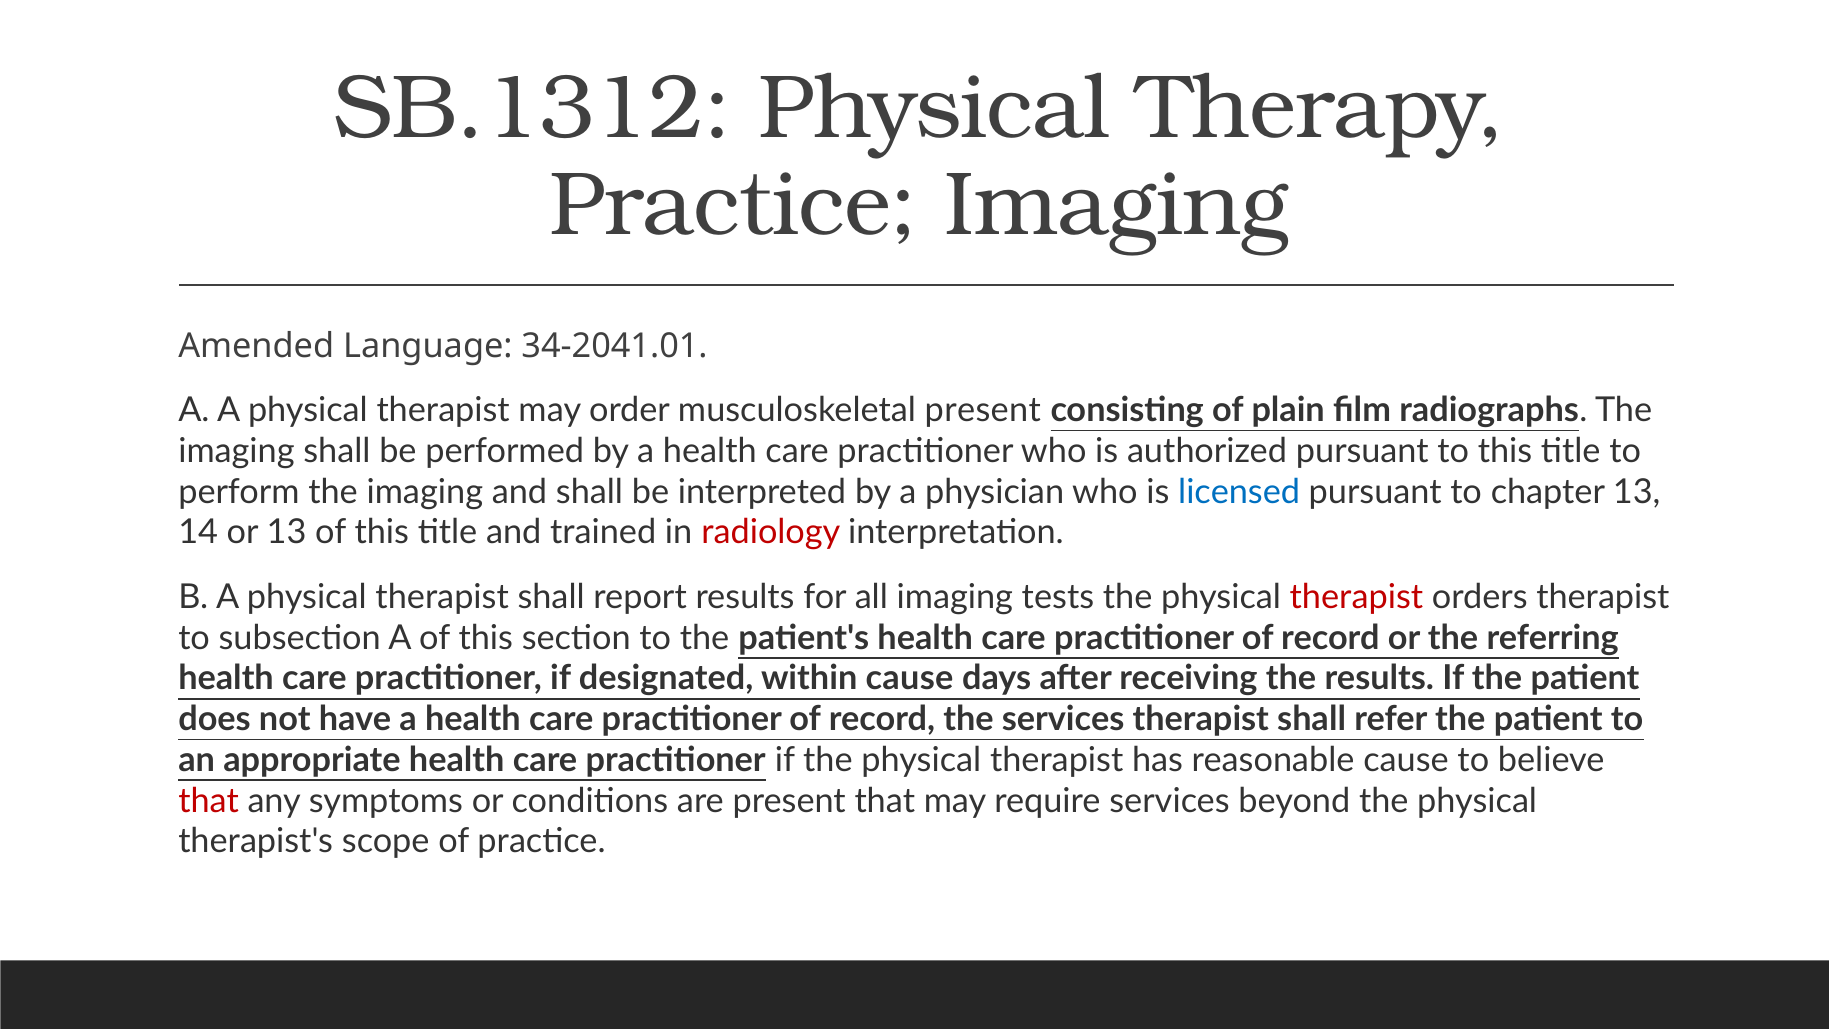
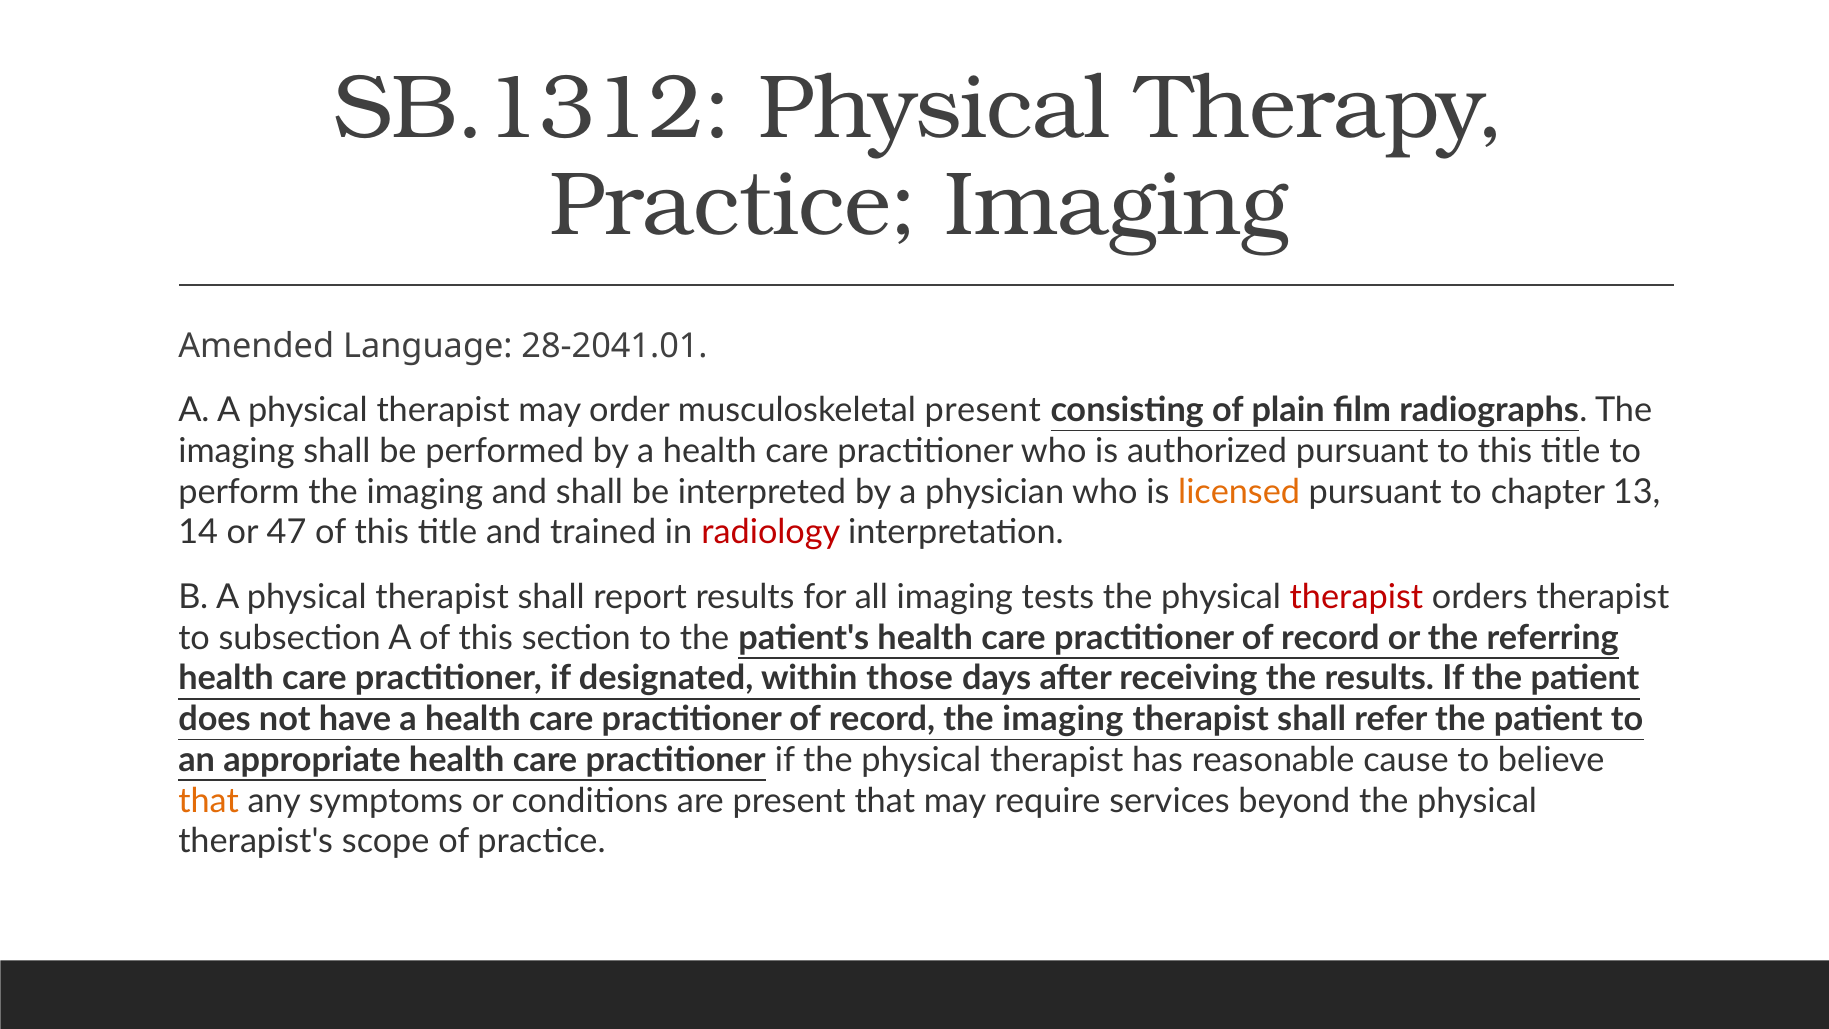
34-2041.01: 34-2041.01 -> 28-2041.01
licensed colour: blue -> orange
or 13: 13 -> 47
within cause: cause -> those
record the services: services -> imaging
that at (209, 801) colour: red -> orange
